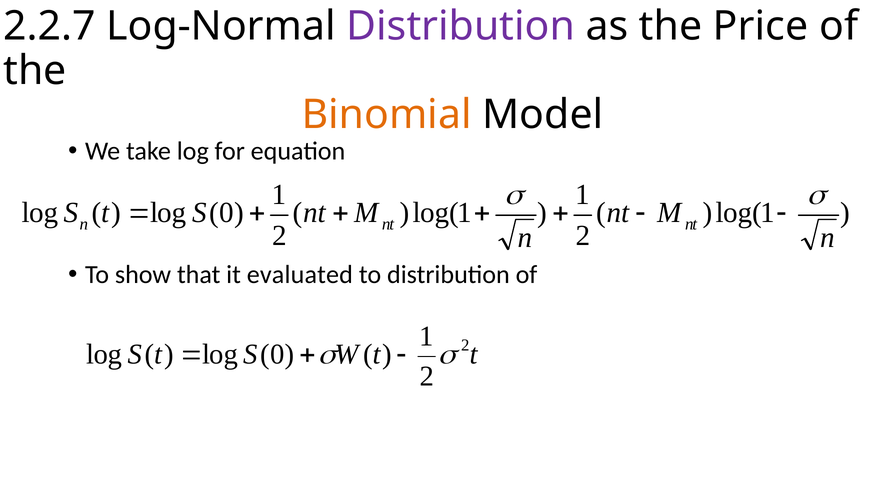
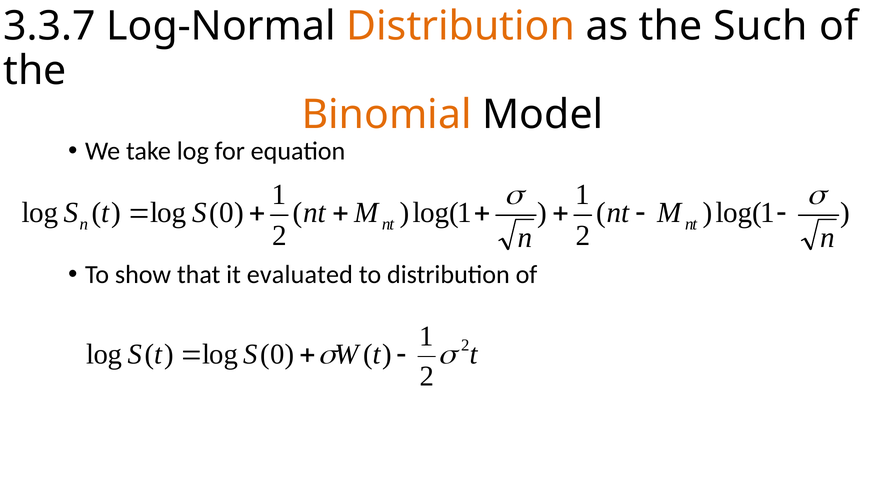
2.2.7: 2.2.7 -> 3.3.7
Distribution at (461, 26) colour: purple -> orange
Price: Price -> Such
